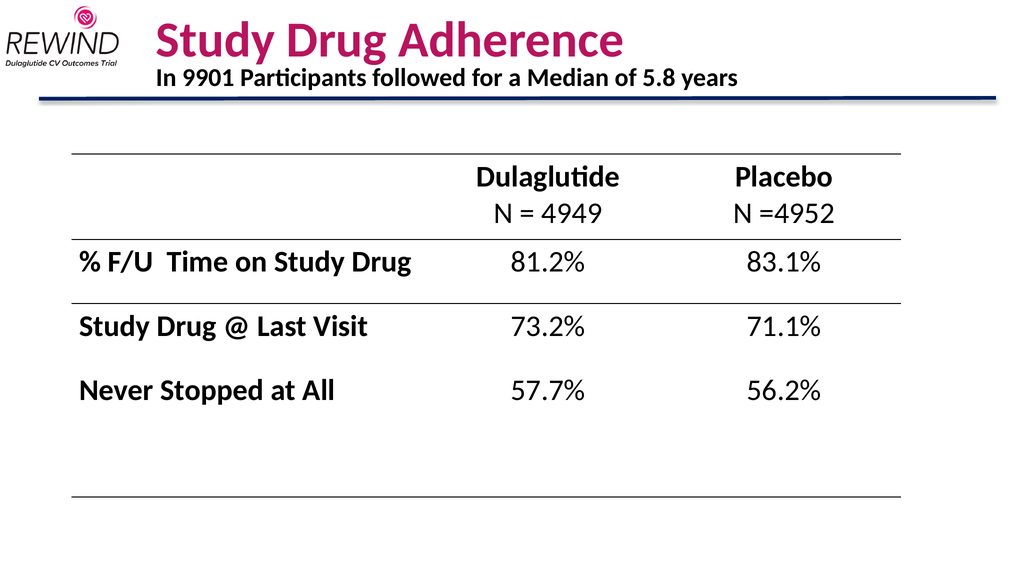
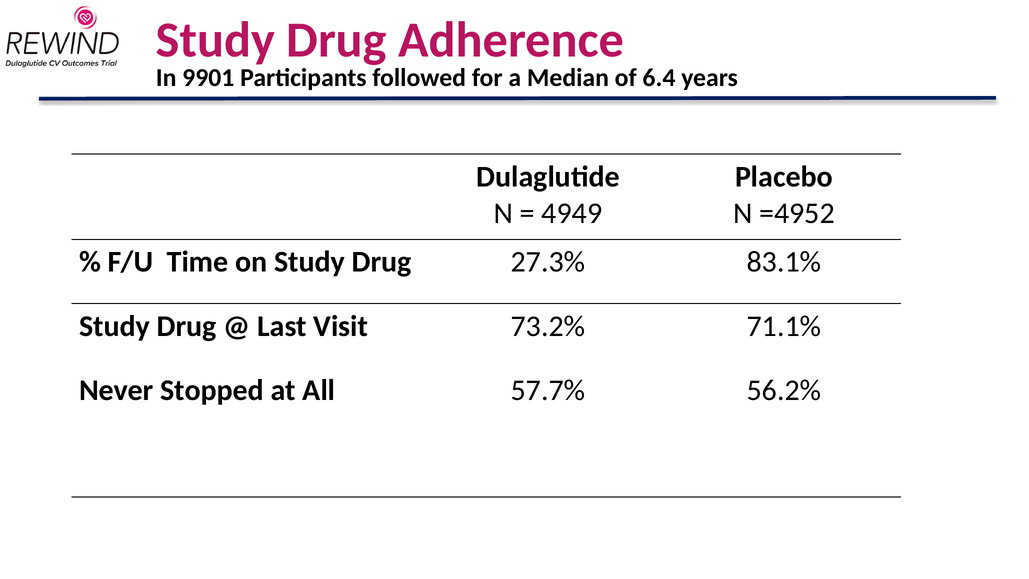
5.8: 5.8 -> 6.4
81.2%: 81.2% -> 27.3%
